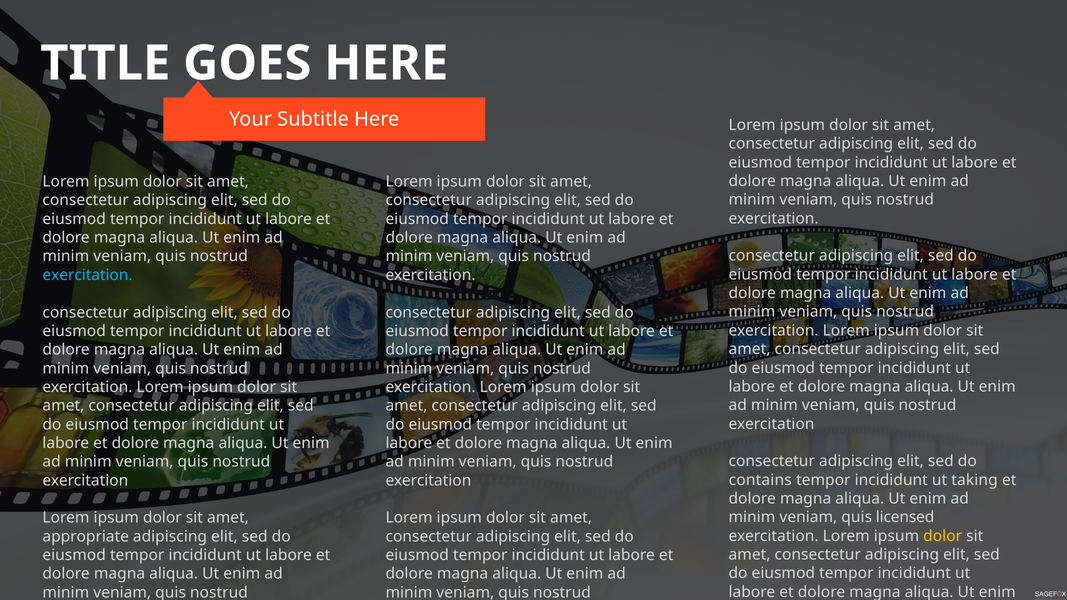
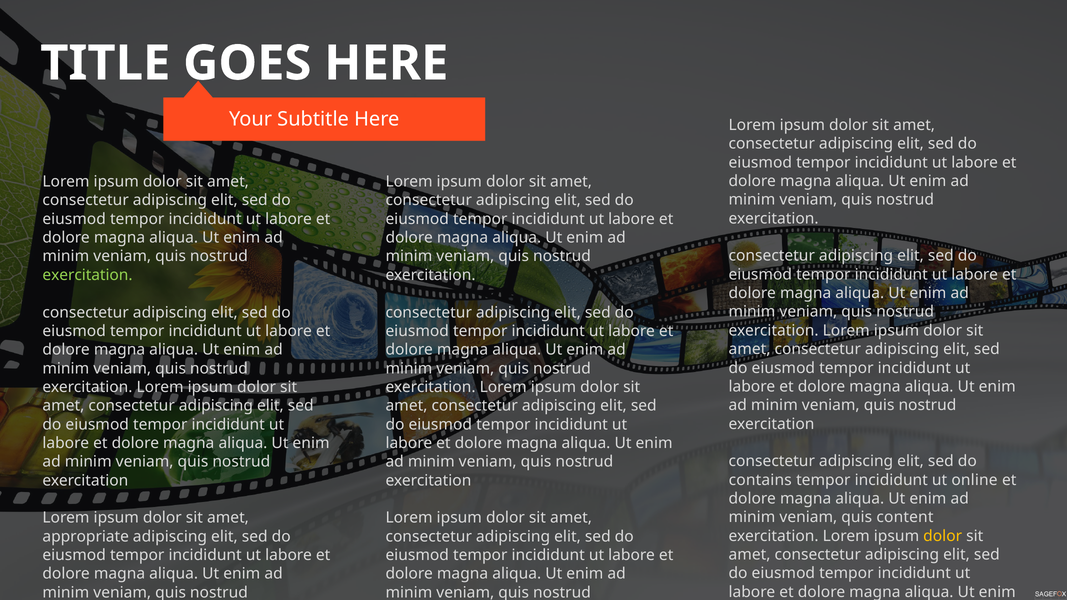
exercitation at (88, 275) colour: light blue -> light green
taking: taking -> online
licensed: licensed -> content
